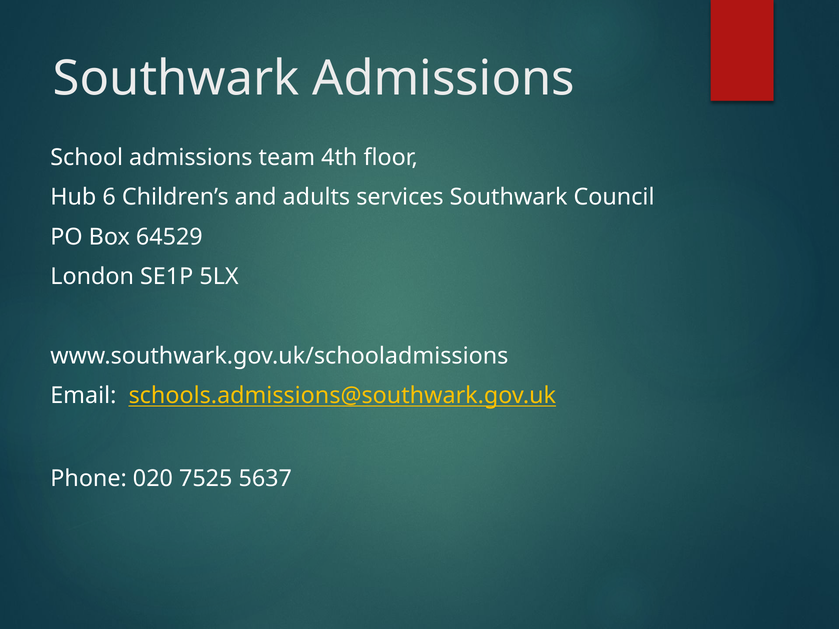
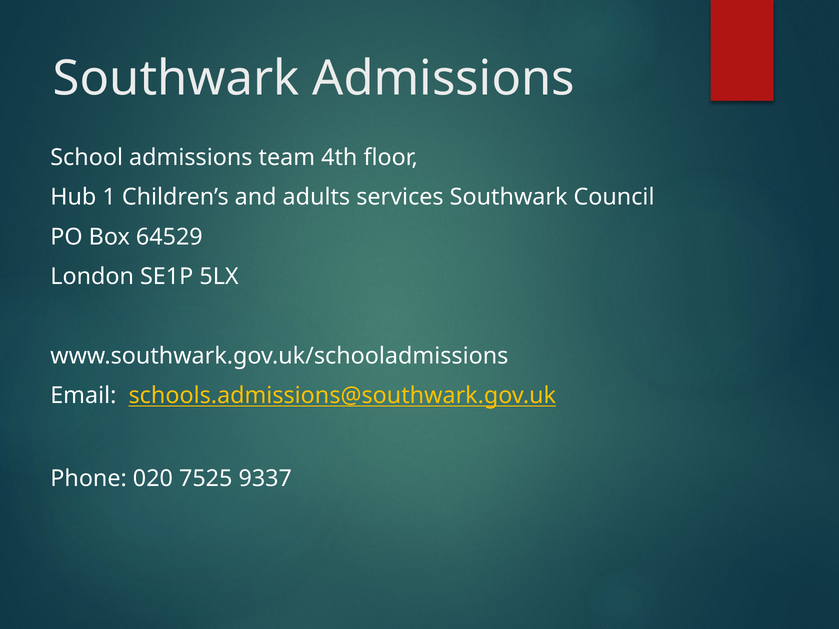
6: 6 -> 1
5637: 5637 -> 9337
